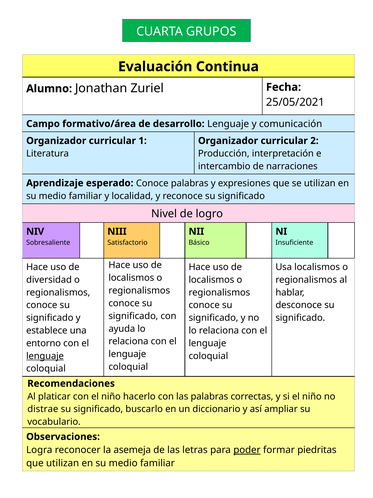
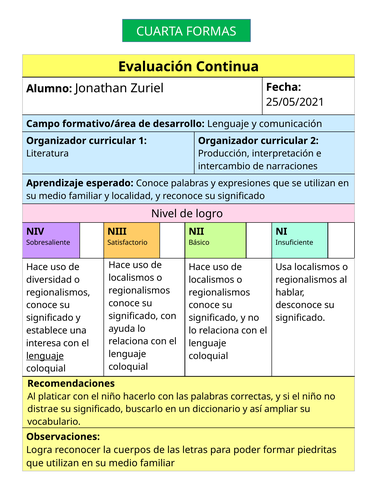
GRUPOS: GRUPOS -> FORMAS
entorno: entorno -> interesa
asemeja: asemeja -> cuerpos
poder underline: present -> none
